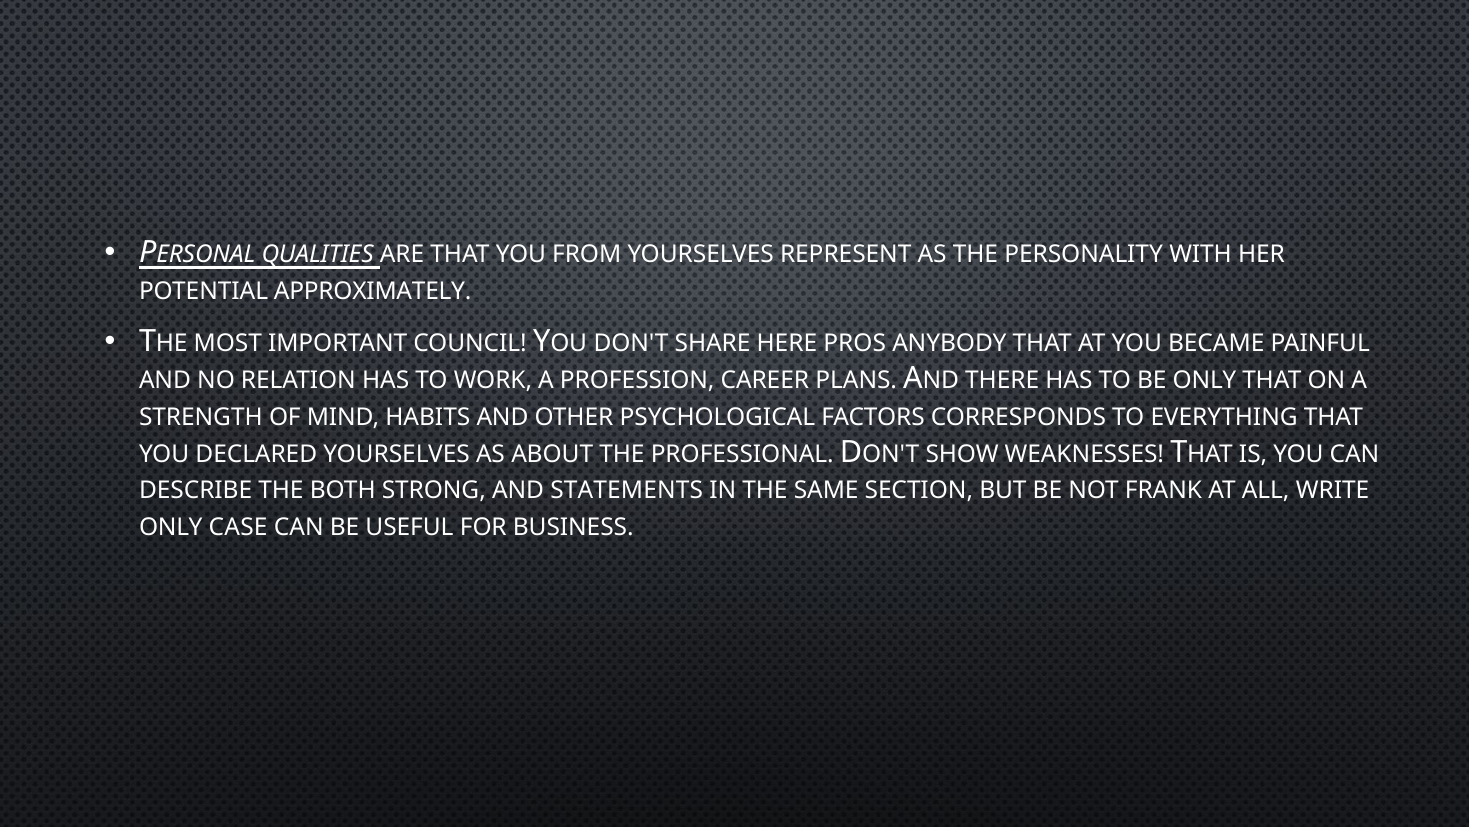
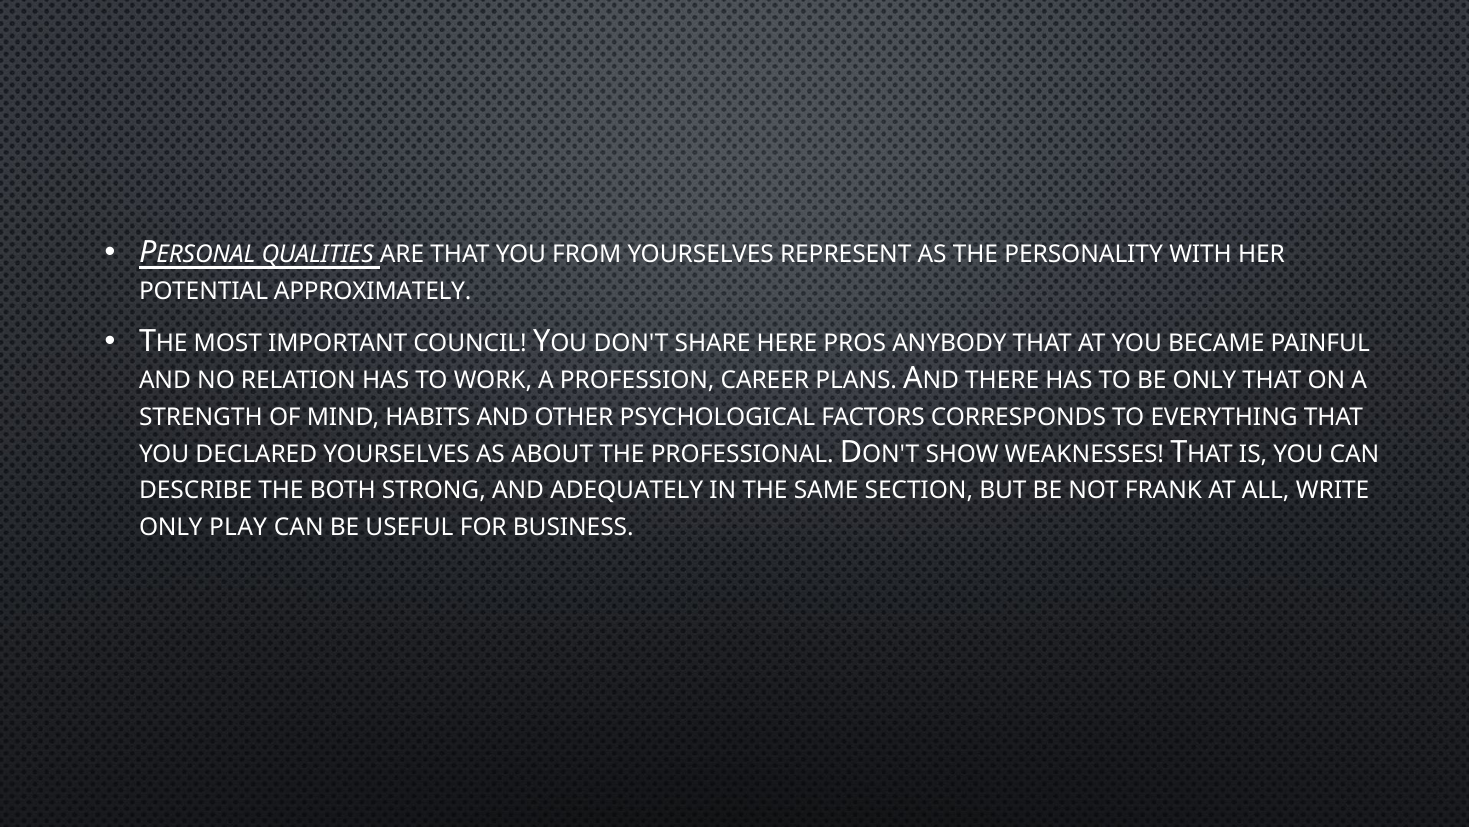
STATEMENTS: STATEMENTS -> ADEQUATELY
CASE: CASE -> PLAY
